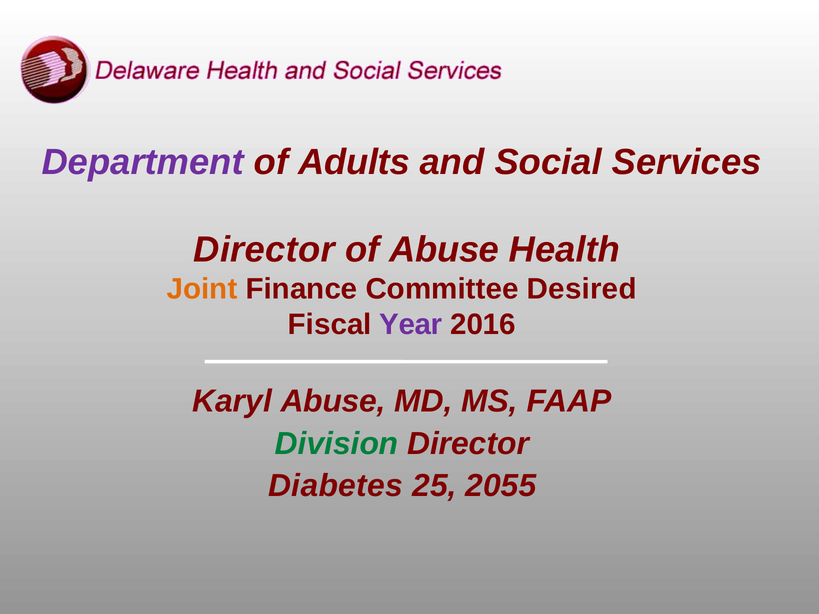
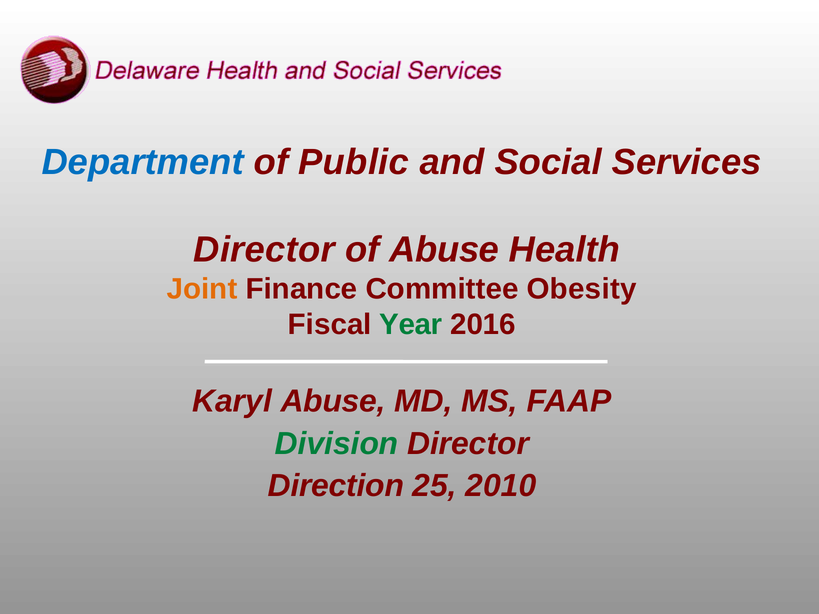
Department colour: purple -> blue
Adults: Adults -> Public
Desired: Desired -> Obesity
Year colour: purple -> green
Diabetes: Diabetes -> Direction
2055: 2055 -> 2010
